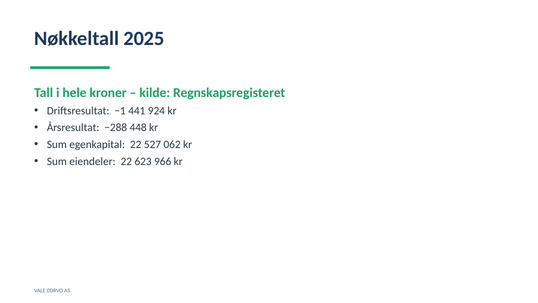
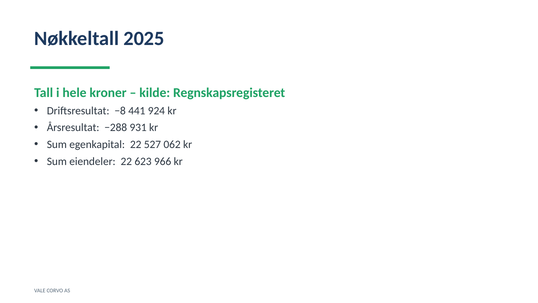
−1: −1 -> −8
448: 448 -> 931
